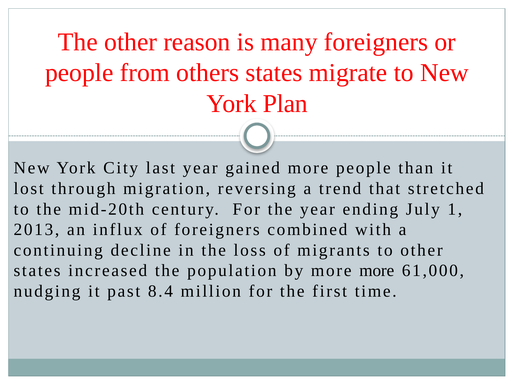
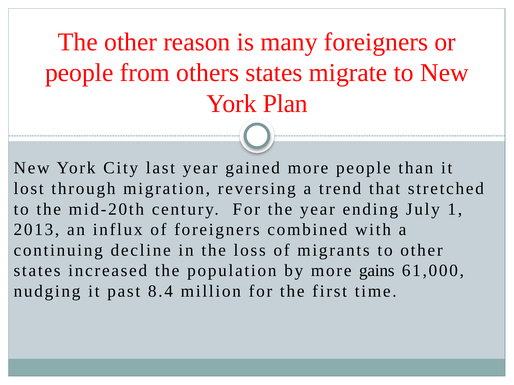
more more: more -> gains
